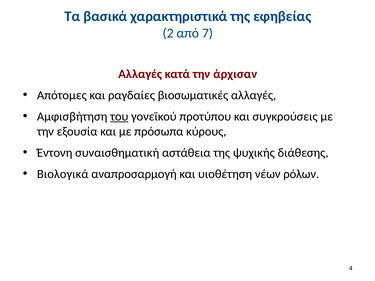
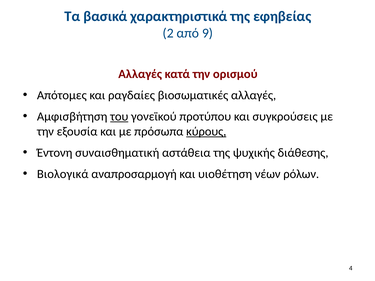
7: 7 -> 9
άρχισαν: άρχισαν -> ορισμού
κύρους underline: none -> present
